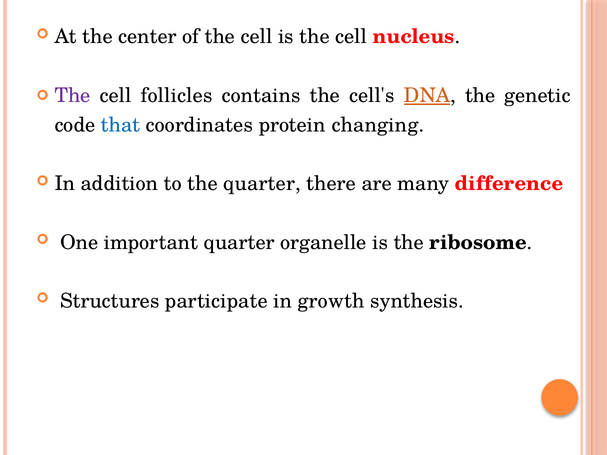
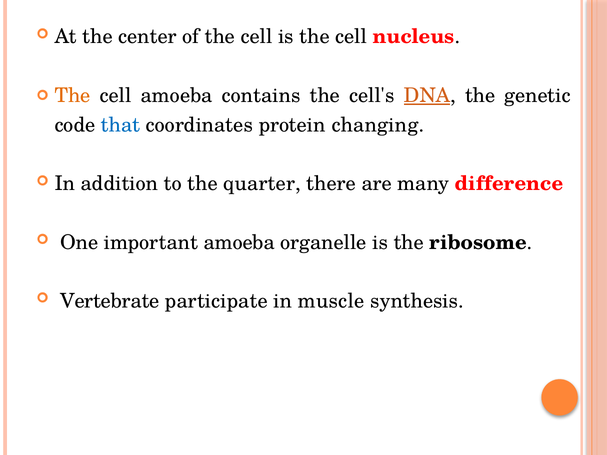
The at (73, 95) colour: purple -> orange
cell follicles: follicles -> amoeba
important quarter: quarter -> amoeba
Structures: Structures -> Vertebrate
growth: growth -> muscle
